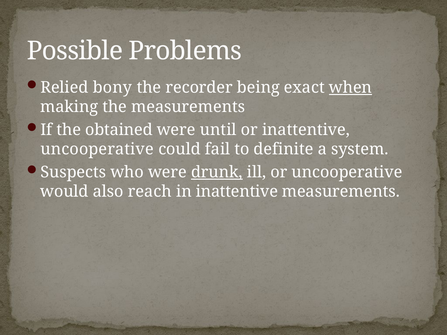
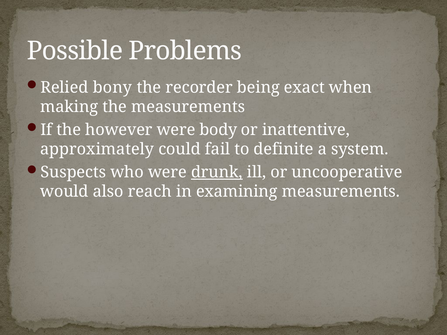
when underline: present -> none
obtained: obtained -> however
until: until -> body
uncooperative at (97, 149): uncooperative -> approximately
in inattentive: inattentive -> examining
